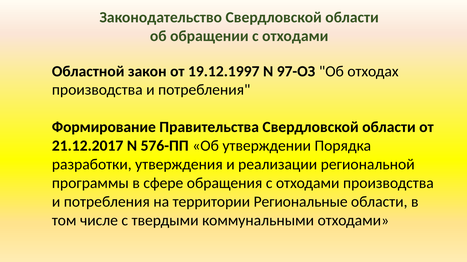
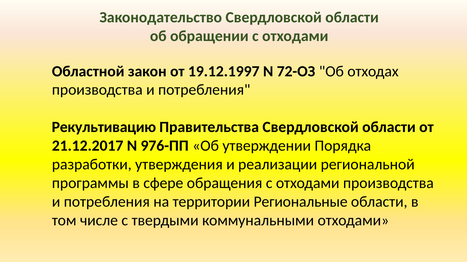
97-ОЗ: 97-ОЗ -> 72-ОЗ
Формирование: Формирование -> Рекультивацию
576-ПП: 576-ПП -> 976-ПП
